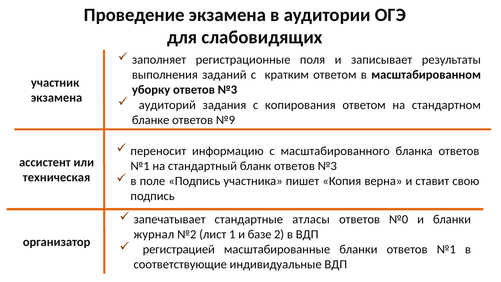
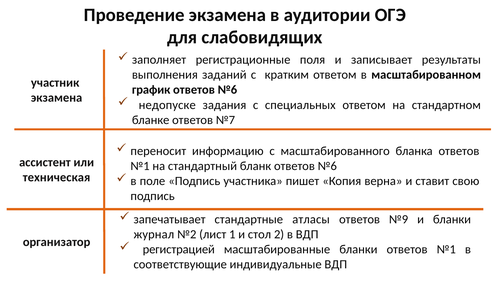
уборку: уборку -> график
№3 at (227, 90): №3 -> №6
аудиторий: аудиторий -> недопуске
копирования: копирования -> специальных
№9: №9 -> №7
бланк ответов №3: №3 -> №6
№0: №0 -> №9
базе: базе -> стол
